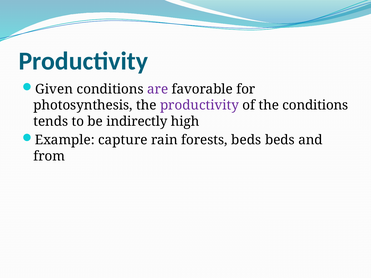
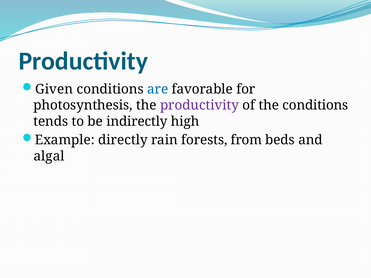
are colour: purple -> blue
capture: capture -> directly
forests beds: beds -> from
from: from -> algal
